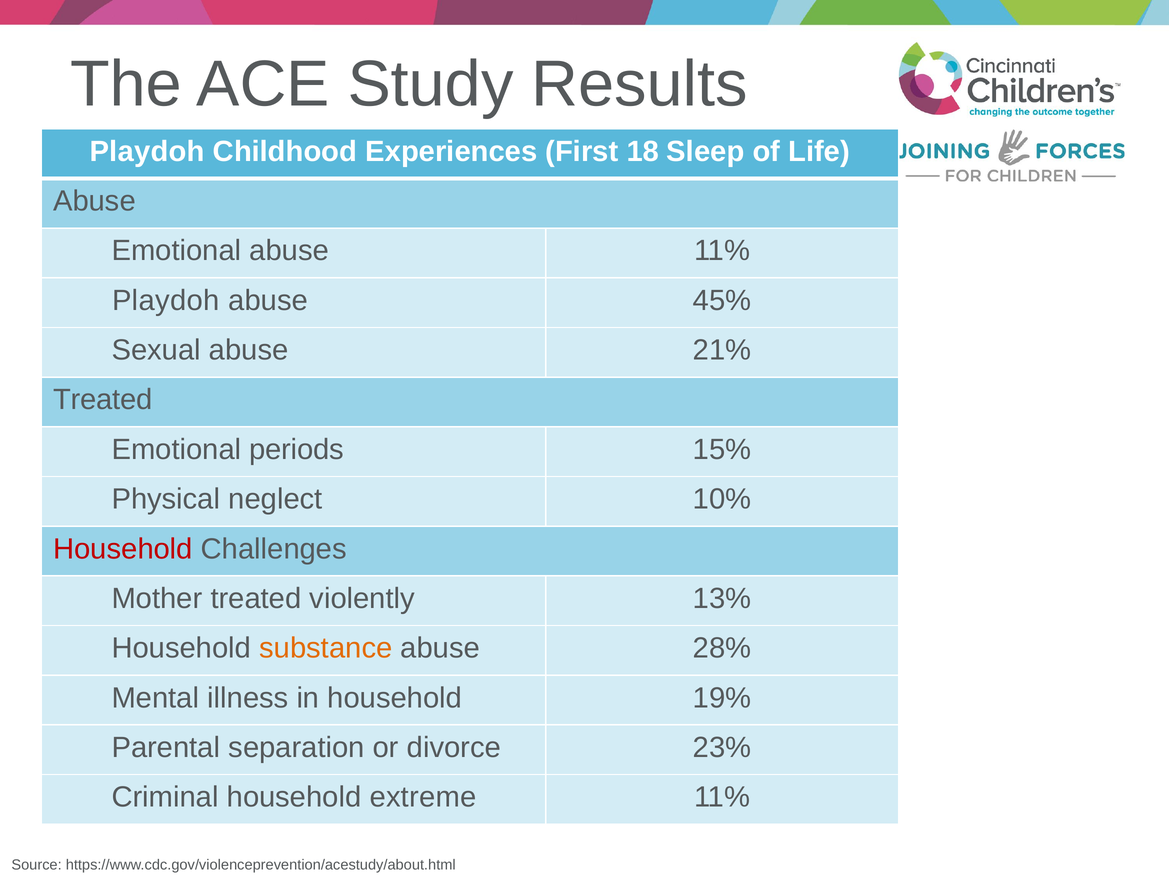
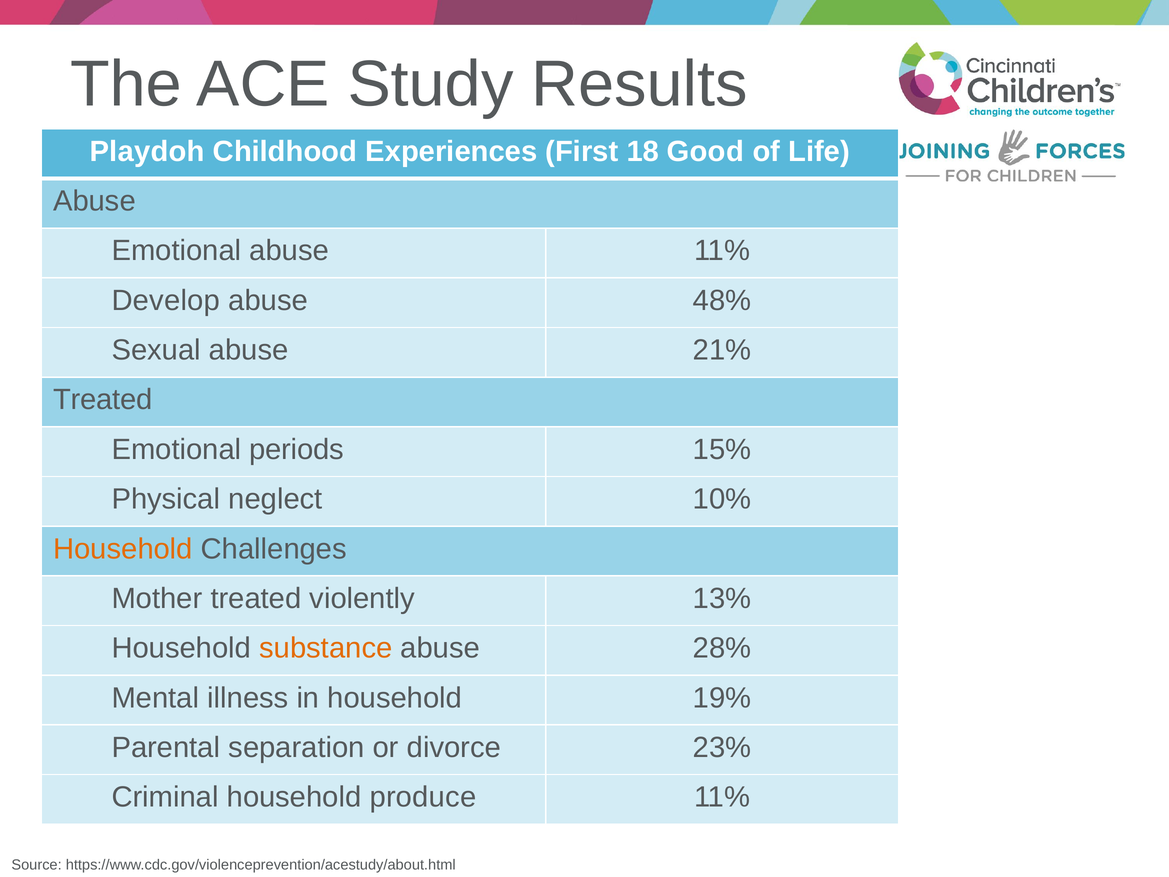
Sleep: Sleep -> Good
Playdoh at (166, 300): Playdoh -> Develop
45%: 45% -> 48%
Household at (123, 549) colour: red -> orange
extreme: extreme -> produce
